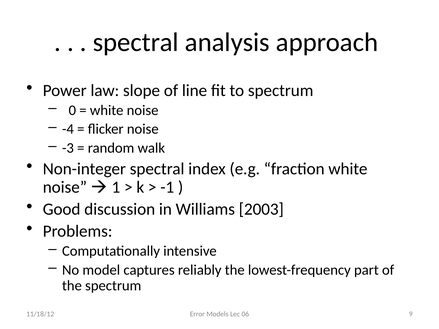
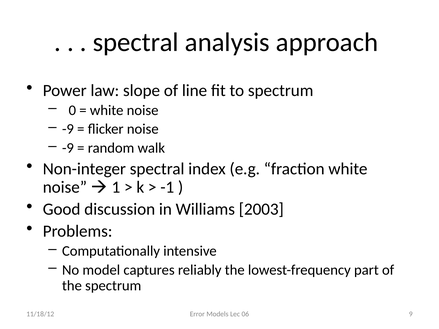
-4 at (68, 129): -4 -> -9
-3 at (68, 148): -3 -> -9
